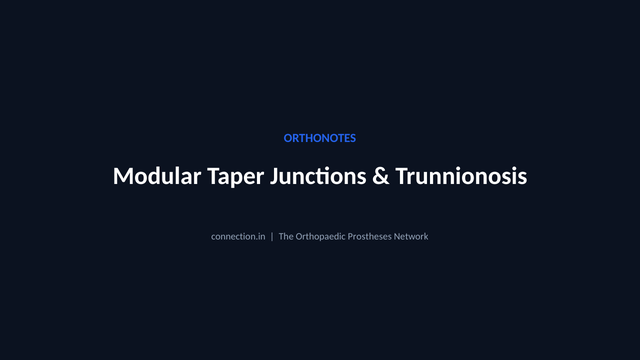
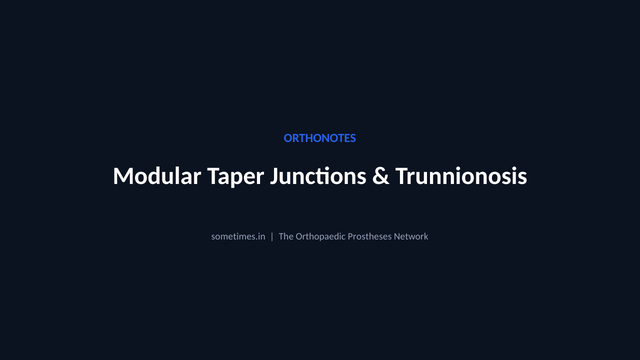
connection.in: connection.in -> sometimes.in
